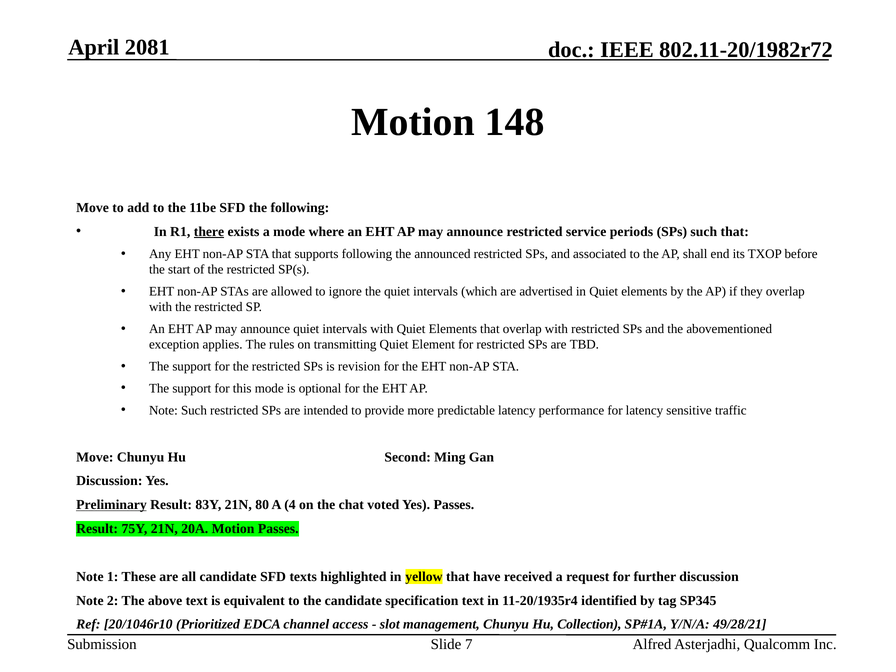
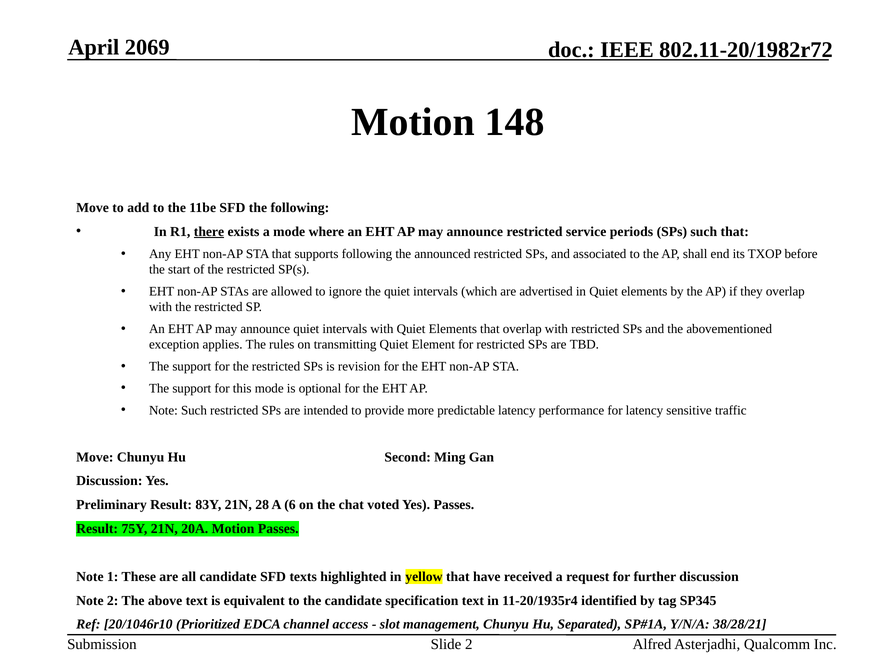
2081: 2081 -> 2069
Preliminary underline: present -> none
80: 80 -> 28
4: 4 -> 6
Collection: Collection -> Separated
49/28/21: 49/28/21 -> 38/28/21
Slide 7: 7 -> 2
